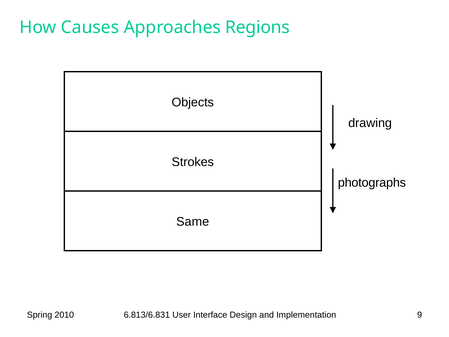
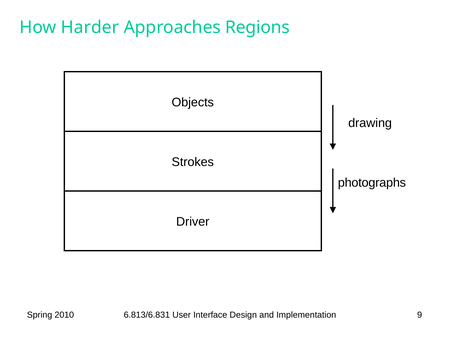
Causes: Causes -> Harder
Same: Same -> Driver
